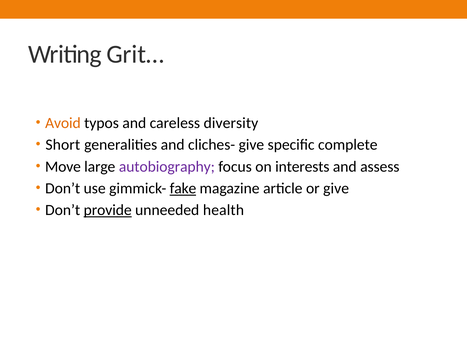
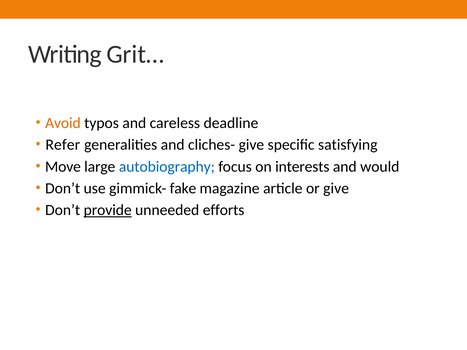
diversity: diversity -> deadline
Short: Short -> Refer
complete: complete -> satisfying
autobiography colour: purple -> blue
assess: assess -> would
fake underline: present -> none
health: health -> efforts
